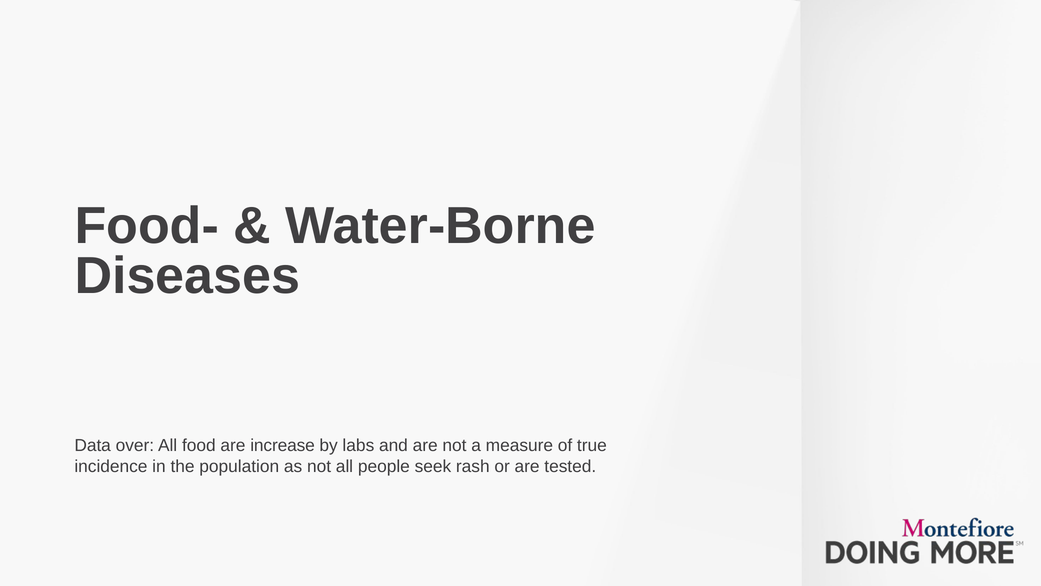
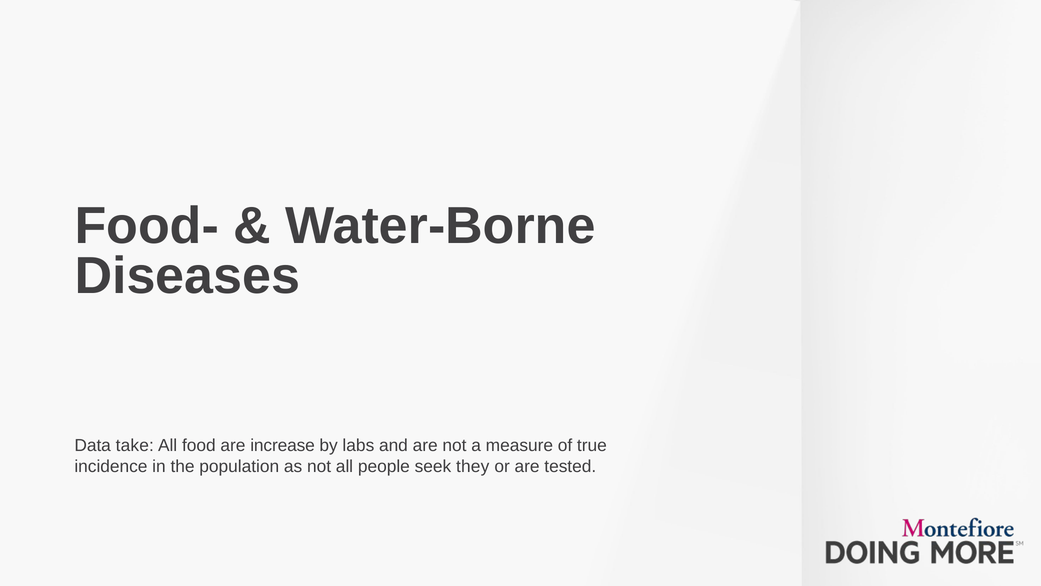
over: over -> take
rash: rash -> they
